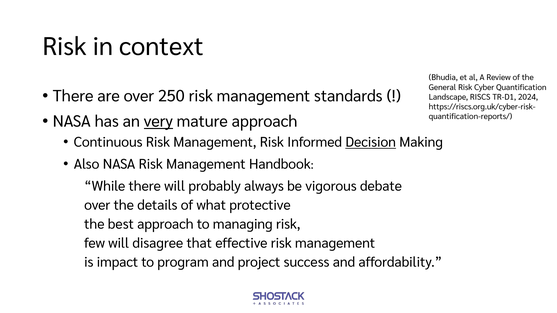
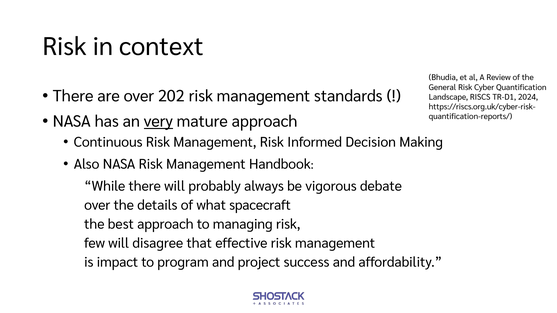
250: 250 -> 202
Decision underline: present -> none
protective: protective -> spacecraft
